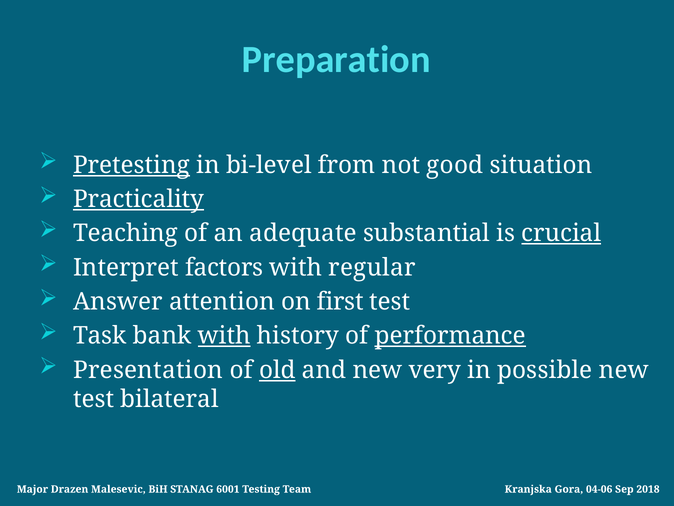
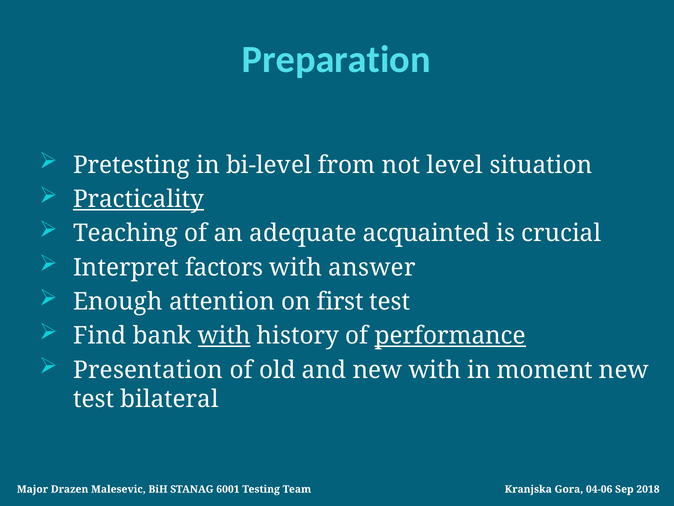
Pretesting underline: present -> none
good: good -> level
substantial: substantial -> acquainted
crucial underline: present -> none
regular: regular -> answer
Answer: Answer -> Enough
Task: Task -> Find
old underline: present -> none
new very: very -> with
possible: possible -> moment
